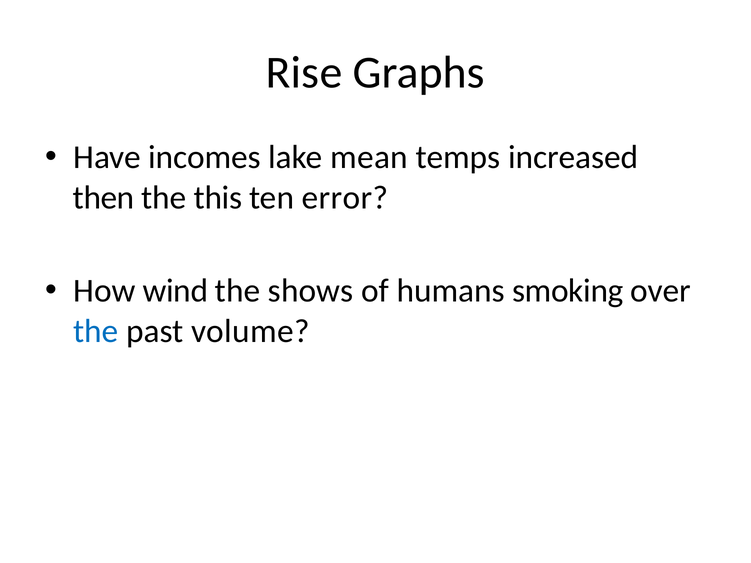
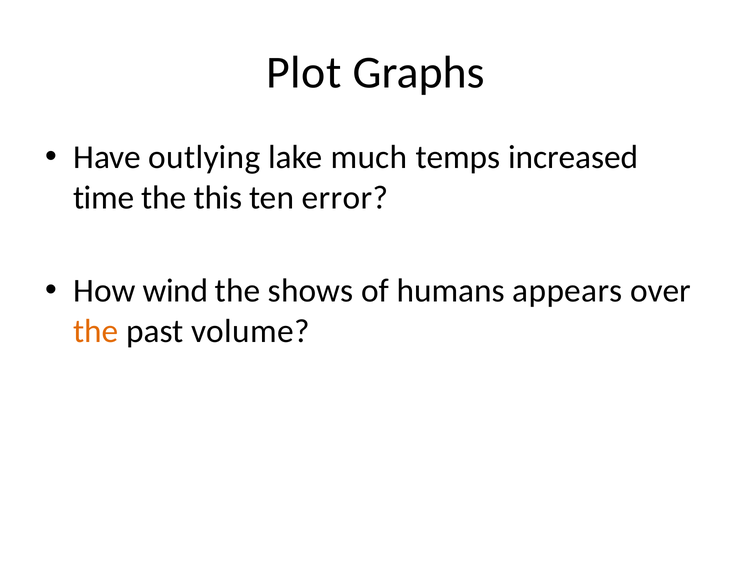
Rise: Rise -> Plot
incomes: incomes -> outlying
mean: mean -> much
then: then -> time
smoking: smoking -> appears
the at (96, 331) colour: blue -> orange
